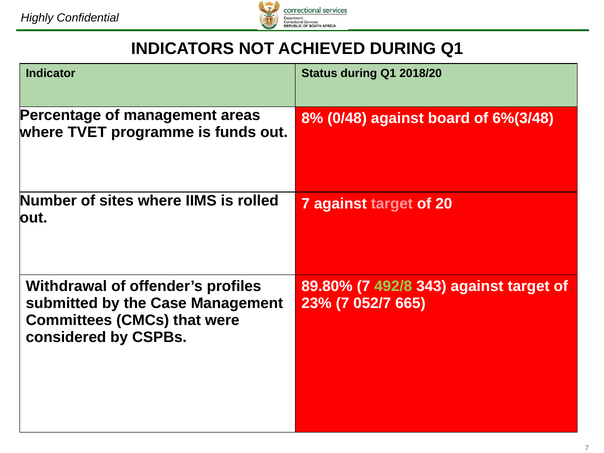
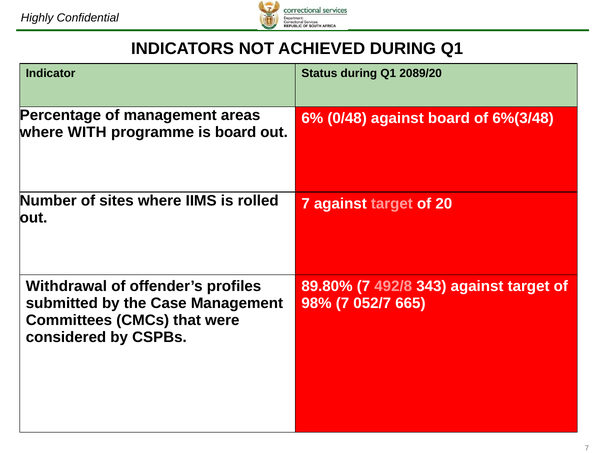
2018/20: 2018/20 -> 2089/20
8%: 8% -> 6%
TVET: TVET -> WITH
is funds: funds -> board
492/8 colour: light green -> pink
23%: 23% -> 98%
